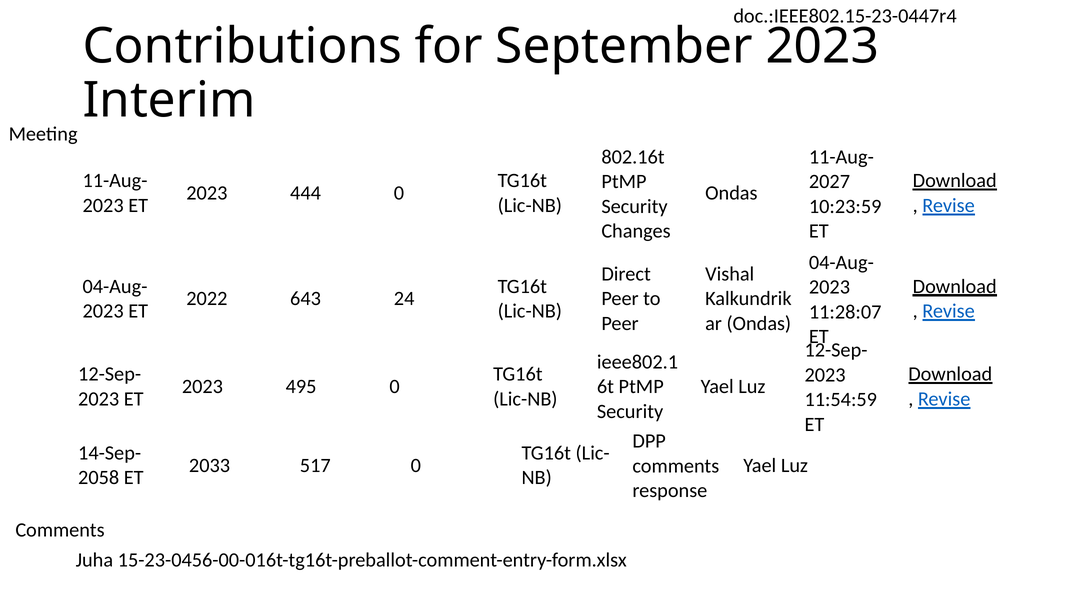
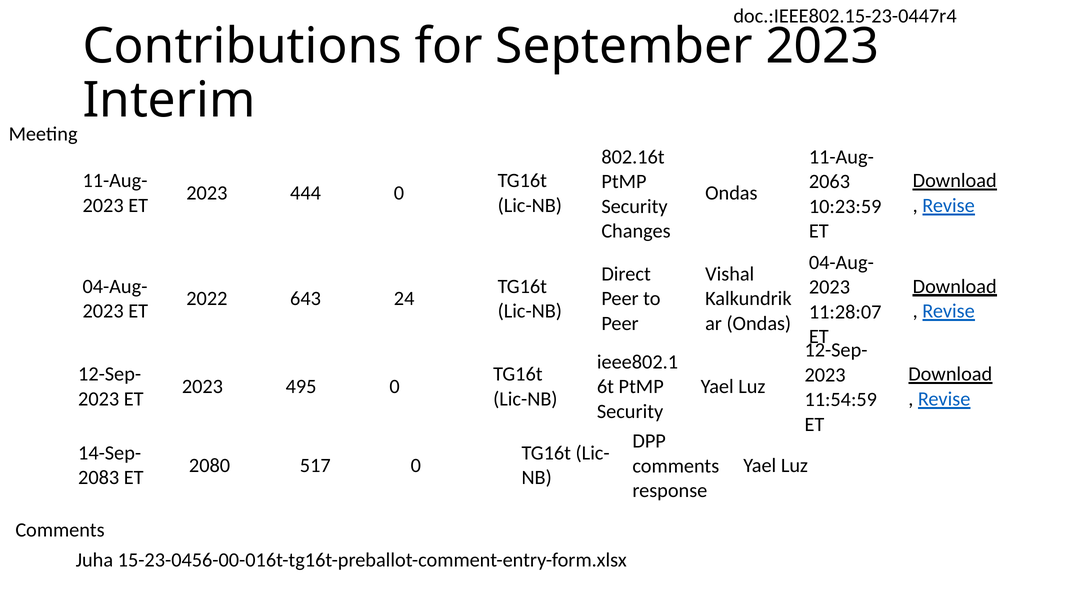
2027: 2027 -> 2063
2033: 2033 -> 2080
2058: 2058 -> 2083
